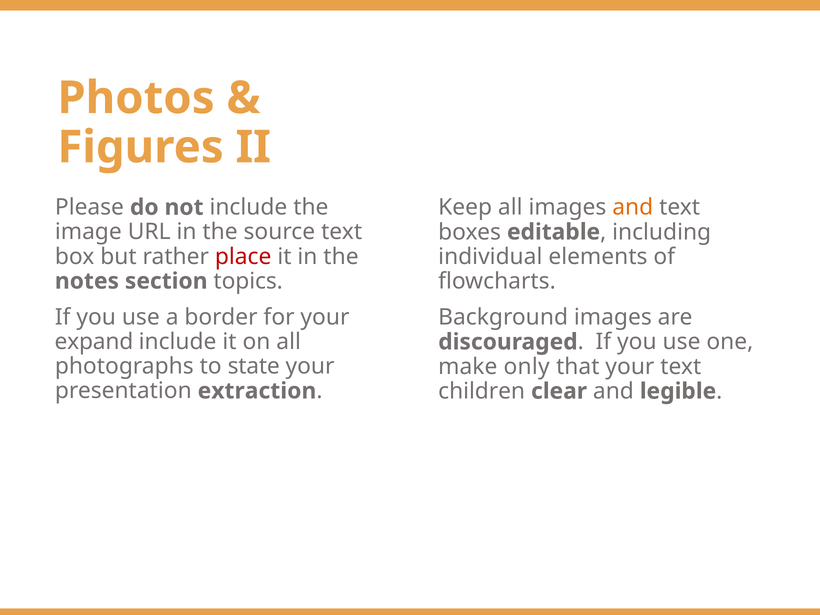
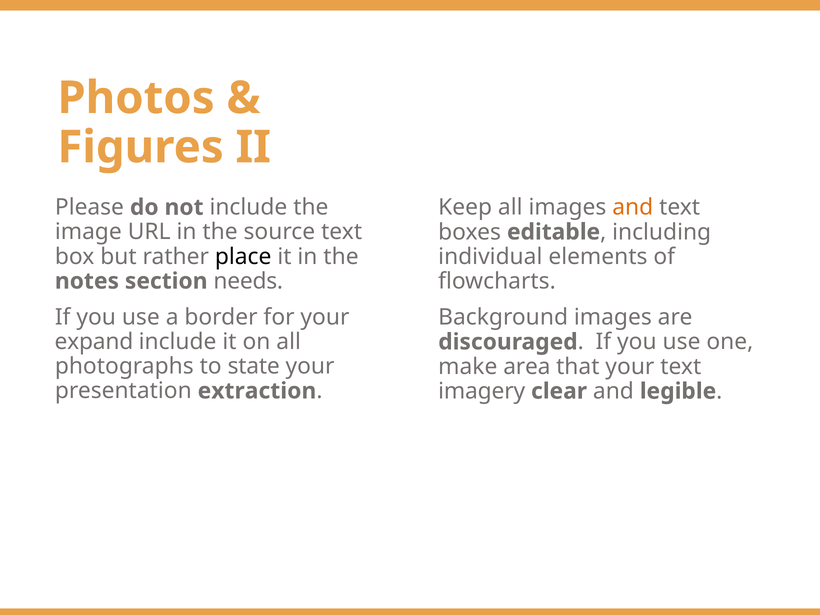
place colour: red -> black
topics: topics -> needs
only: only -> area
children: children -> imagery
